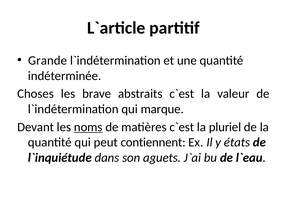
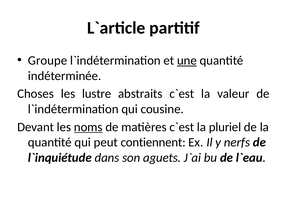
Grande: Grande -> Groupe
une underline: none -> present
brave: brave -> lustre
marque: marque -> cousine
états: états -> nerfs
